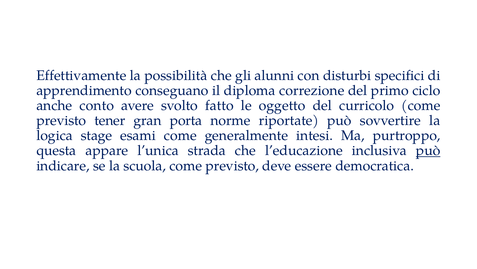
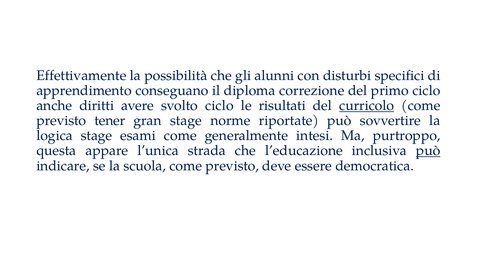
conto: conto -> diritti
svolto fatto: fatto -> ciclo
oggetto: oggetto -> risultati
curricolo underline: none -> present
gran porta: porta -> stage
